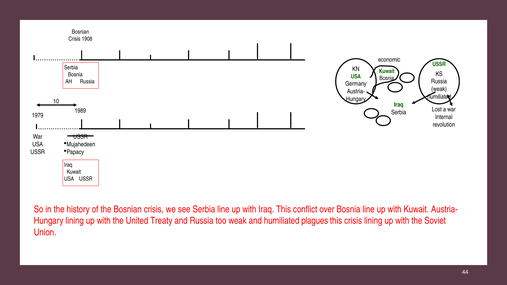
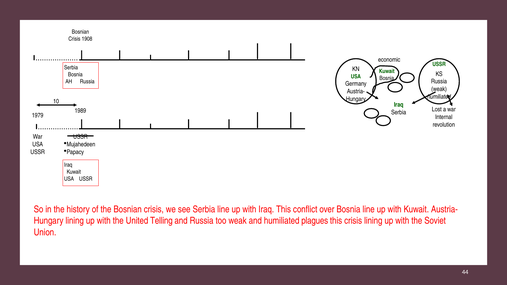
Treaty: Treaty -> Telling
